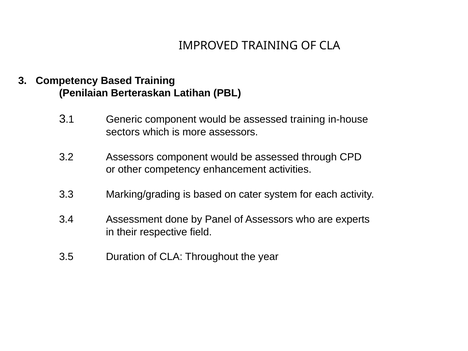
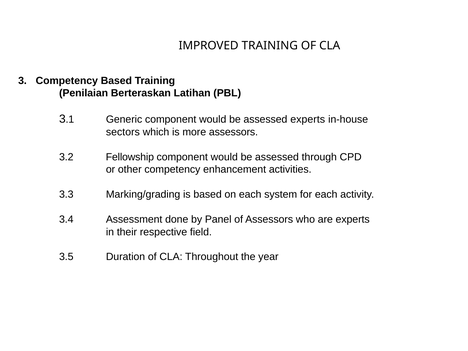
assessed training: training -> experts
3.2 Assessors: Assessors -> Fellowship
on cater: cater -> each
